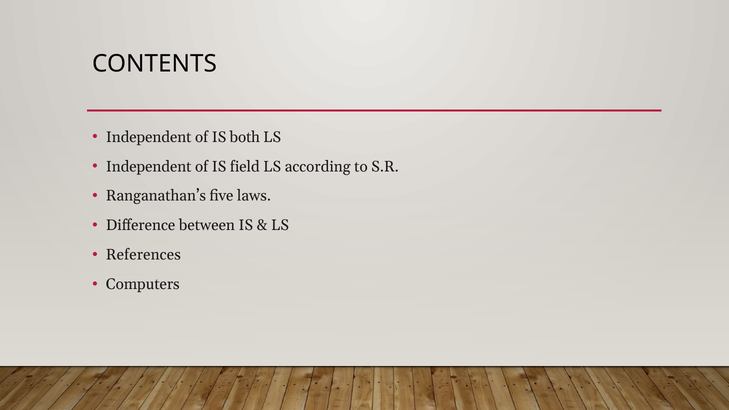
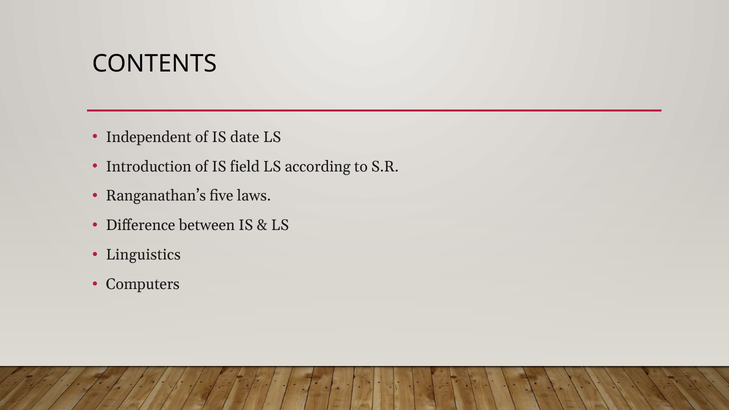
both: both -> date
Independent at (149, 167): Independent -> Introduction
References: References -> Linguistics
